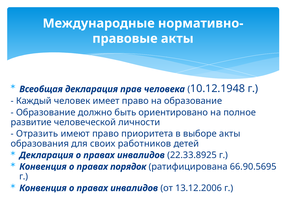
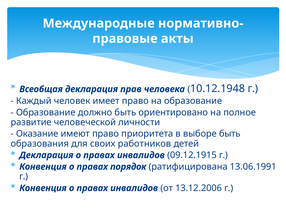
Отразить: Отразить -> Оказание
выборе акты: акты -> быть
22.33.8925: 22.33.8925 -> 09.12.1915
66.90.5695: 66.90.5695 -> 13.06.1991
